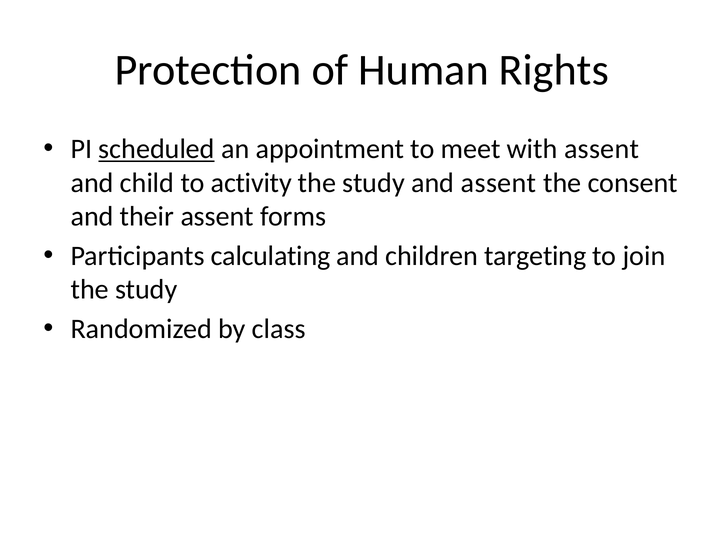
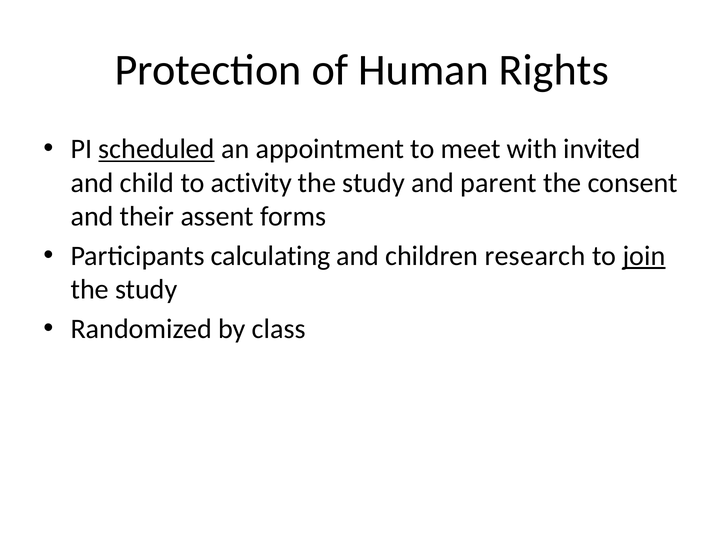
with assent: assent -> invited
and assent: assent -> parent
targeting: targeting -> research
join underline: none -> present
